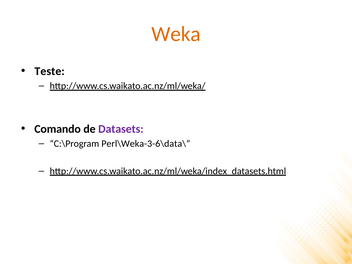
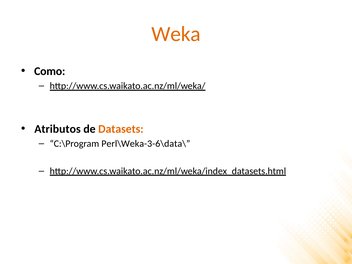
Teste: Teste -> Como
Comando: Comando -> Atributos
Datasets colour: purple -> orange
